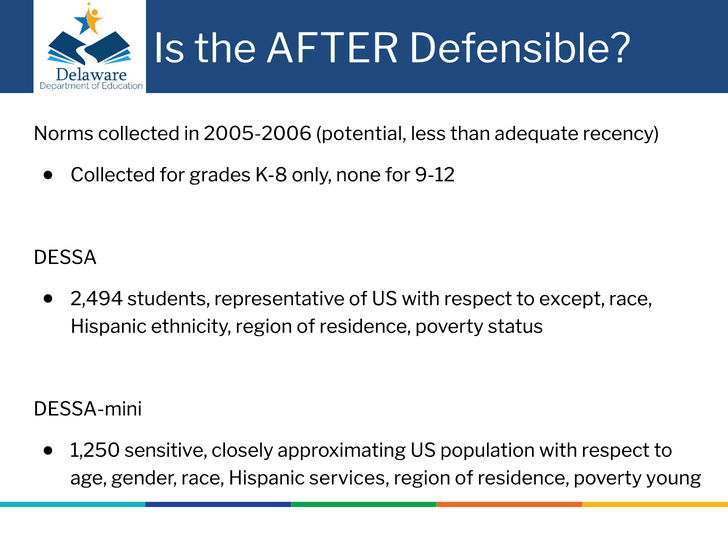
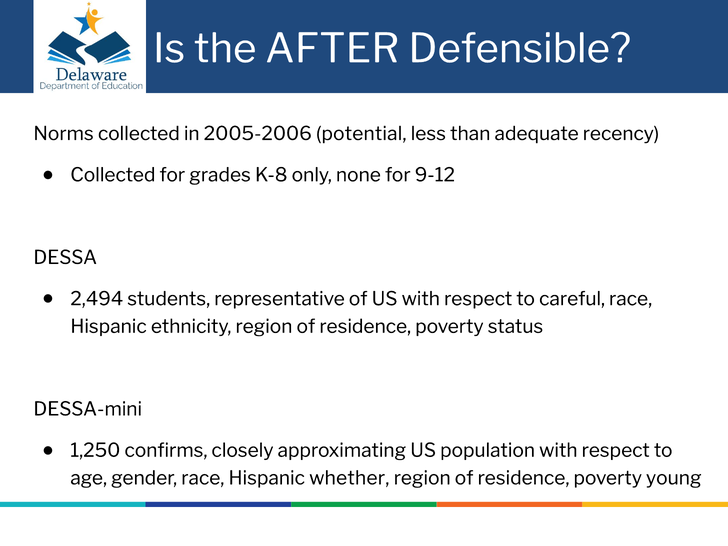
except: except -> careful
sensitive: sensitive -> confirms
services: services -> whether
